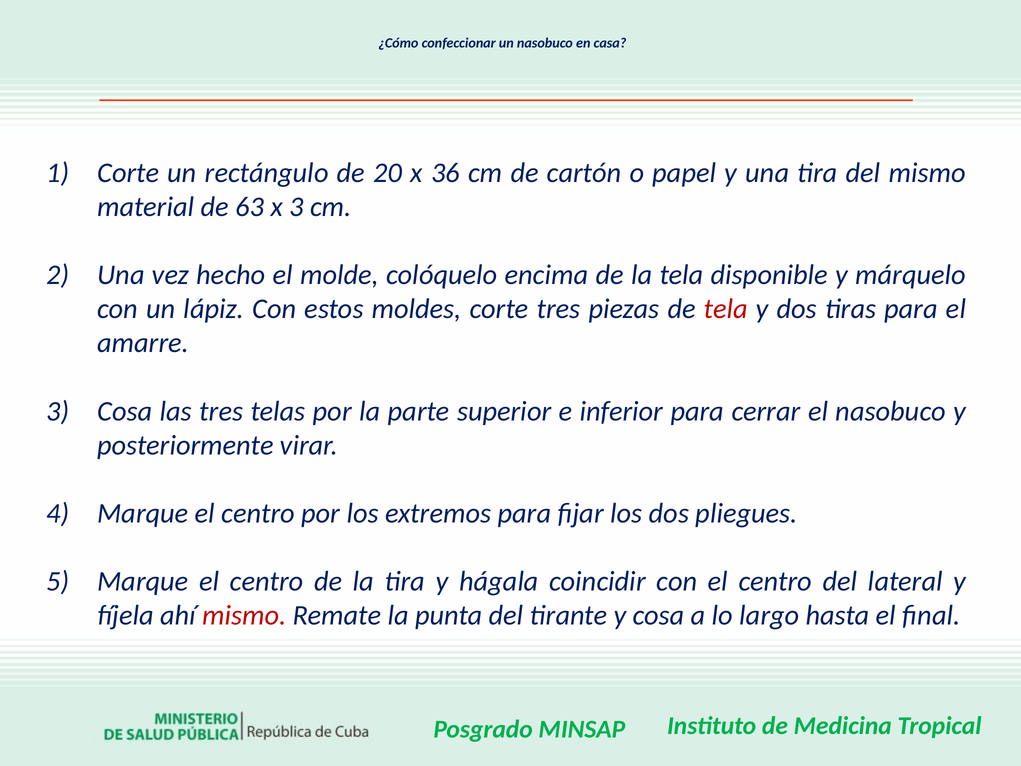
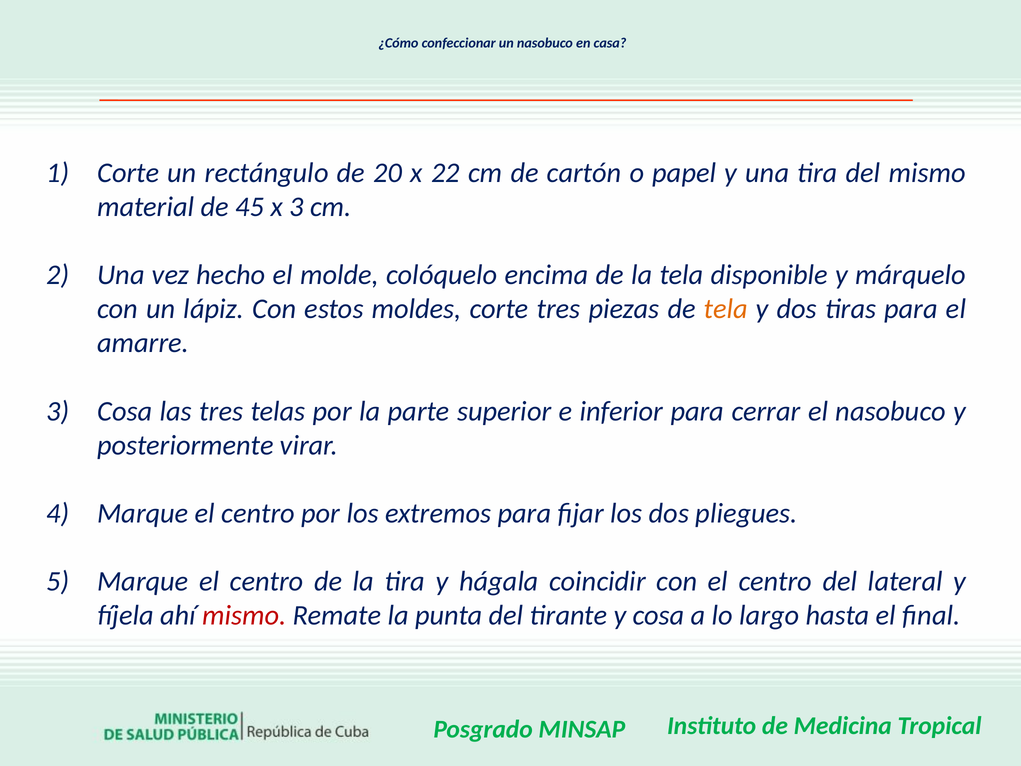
36: 36 -> 22
63: 63 -> 45
tela at (726, 309) colour: red -> orange
